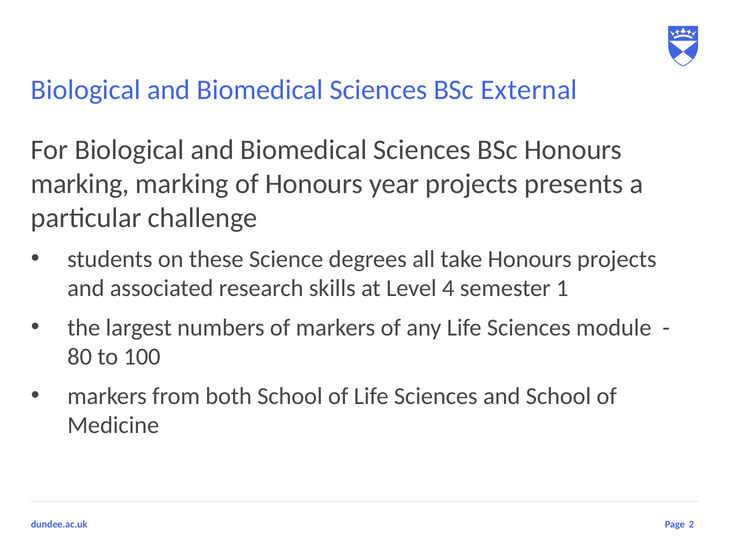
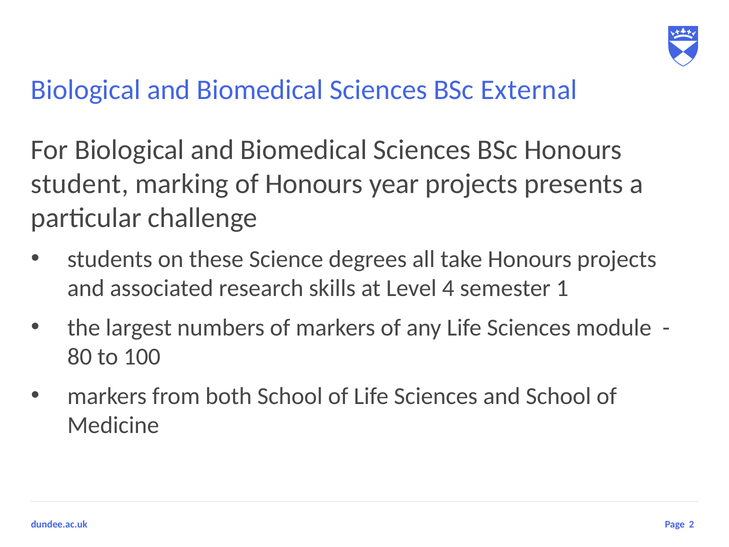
marking at (80, 184): marking -> student
